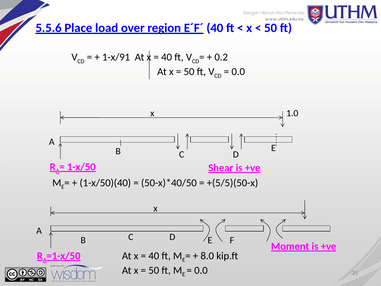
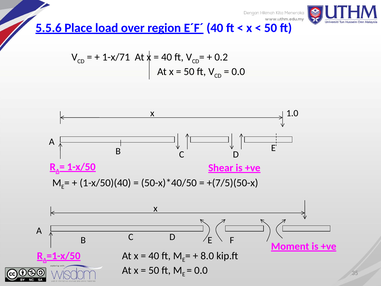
1-x/91: 1-x/91 -> 1-x/71
+(5/5)(50-x: +(5/5)(50-x -> +(7/5)(50-x
